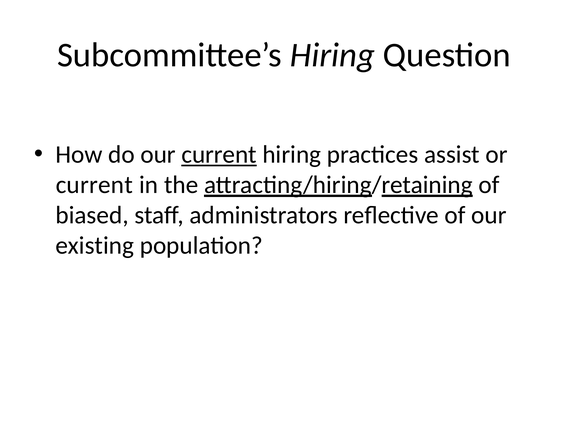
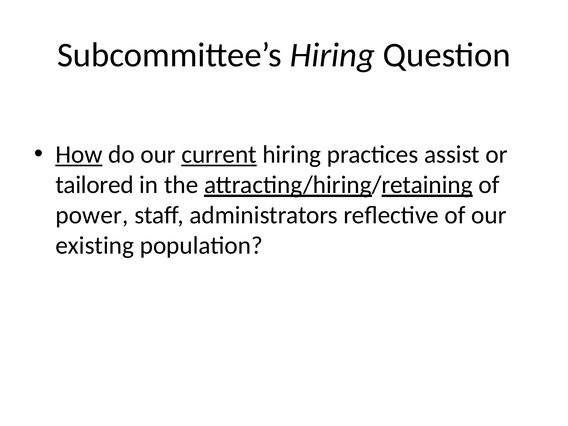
How underline: none -> present
current at (94, 185): current -> tailored
biased: biased -> power
